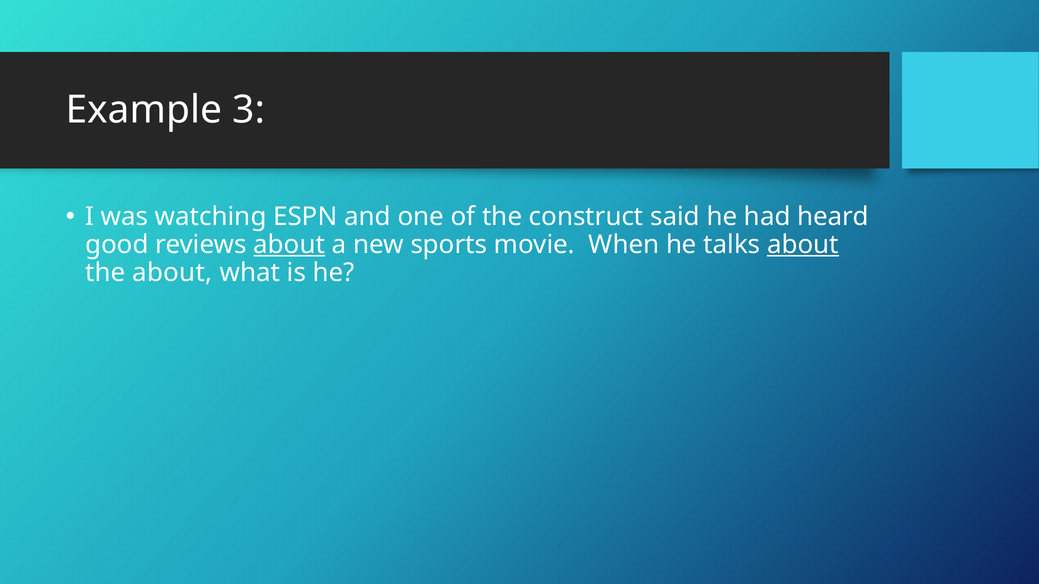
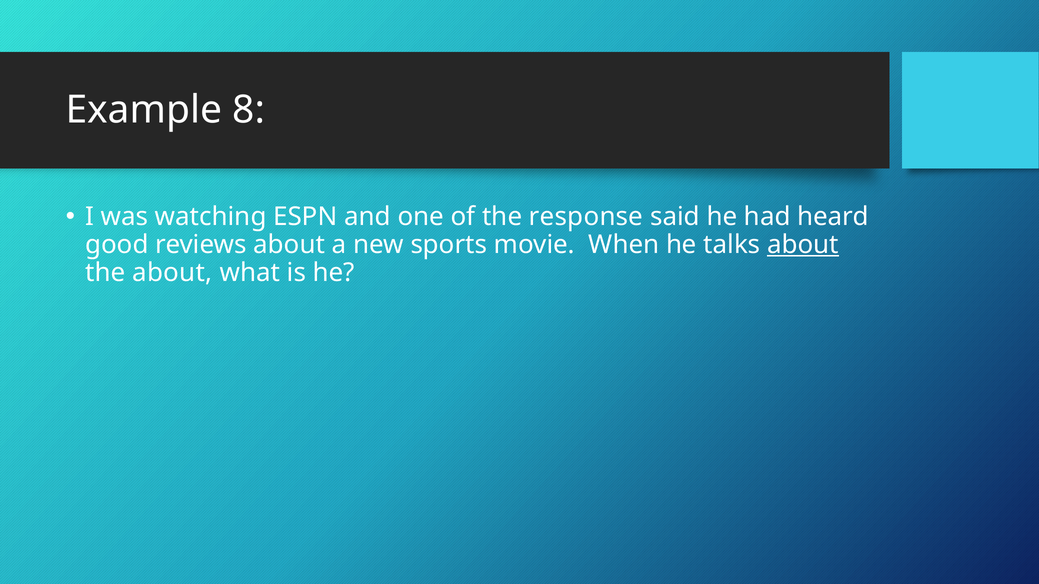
3: 3 -> 8
construct: construct -> response
about at (289, 245) underline: present -> none
